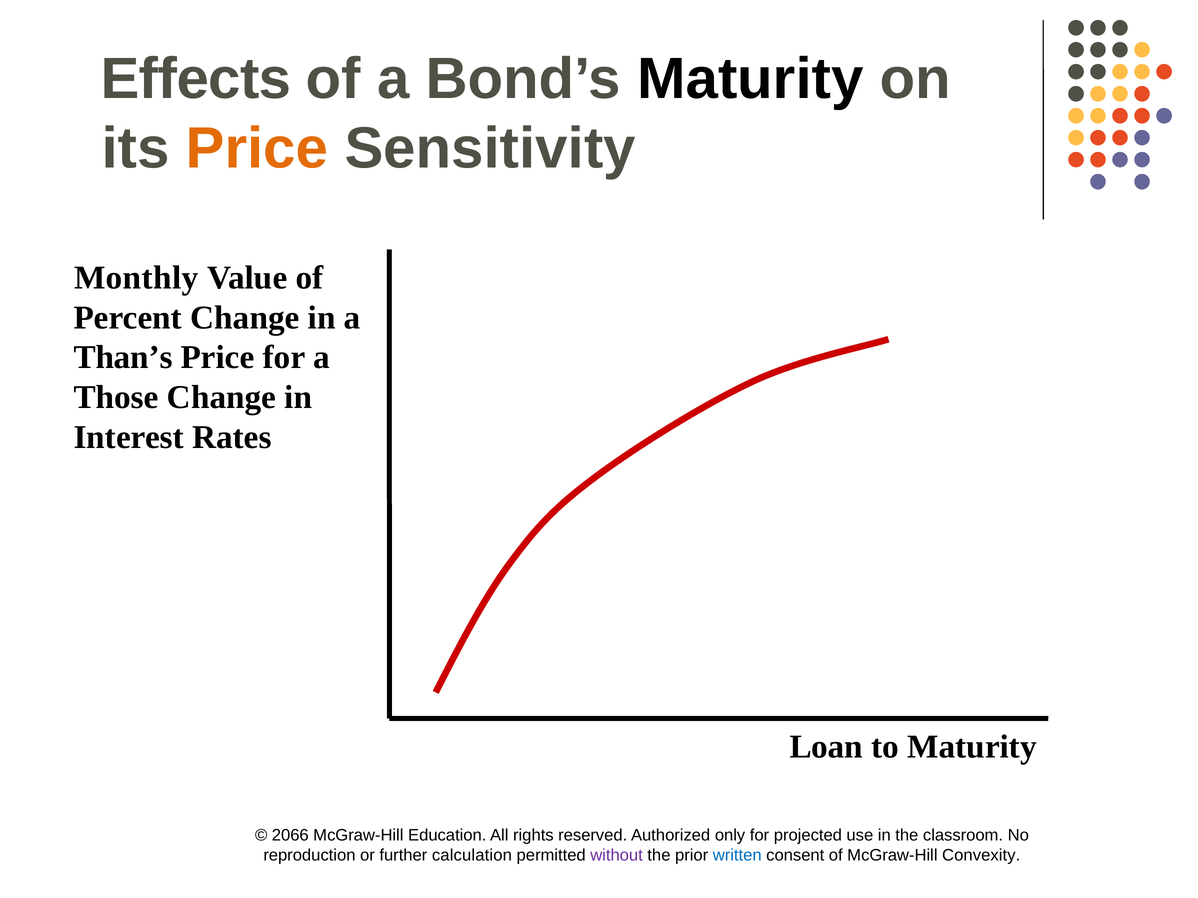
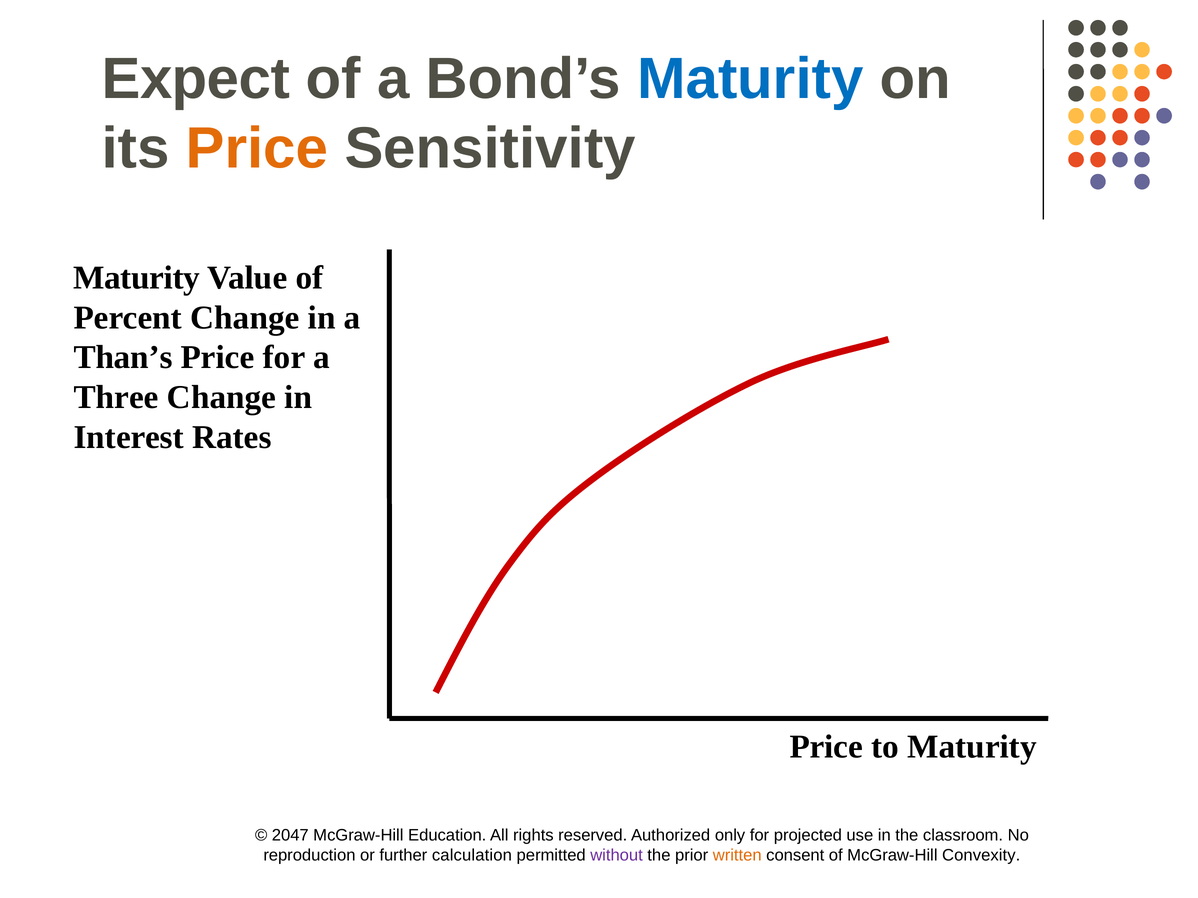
Effects: Effects -> Expect
Maturity at (750, 79) colour: black -> blue
Monthly at (136, 278): Monthly -> Maturity
Those: Those -> Three
Loan at (826, 747): Loan -> Price
2066: 2066 -> 2047
written colour: blue -> orange
